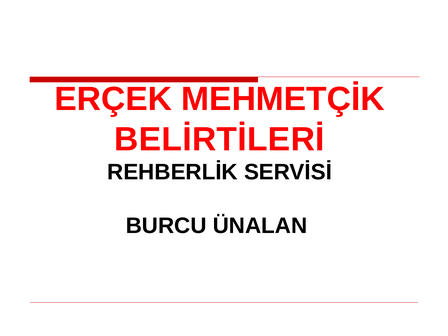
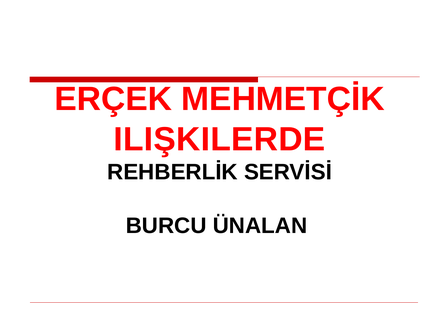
BELİRTİLERİ: BELİRTİLERİ -> ILIŞKILERDE
